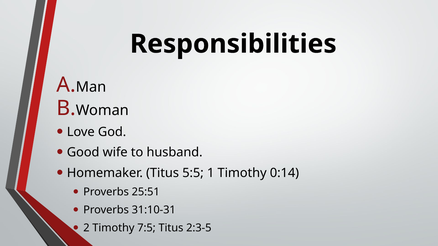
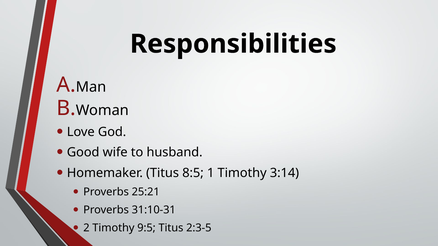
5:5: 5:5 -> 8:5
0:14: 0:14 -> 3:14
25:51: 25:51 -> 25:21
7:5: 7:5 -> 9:5
